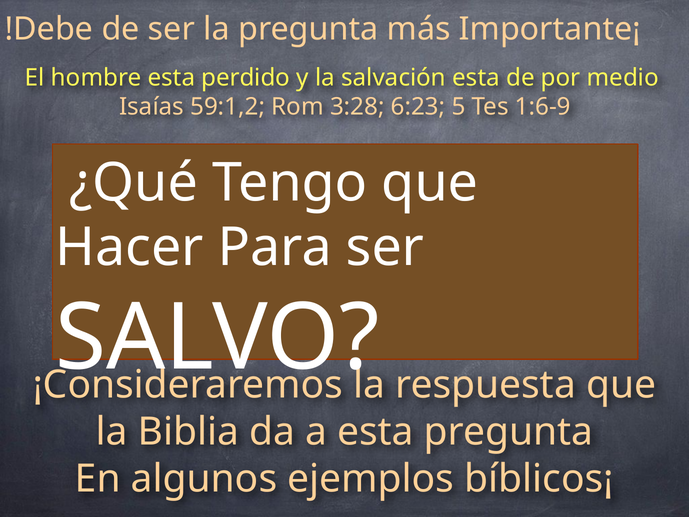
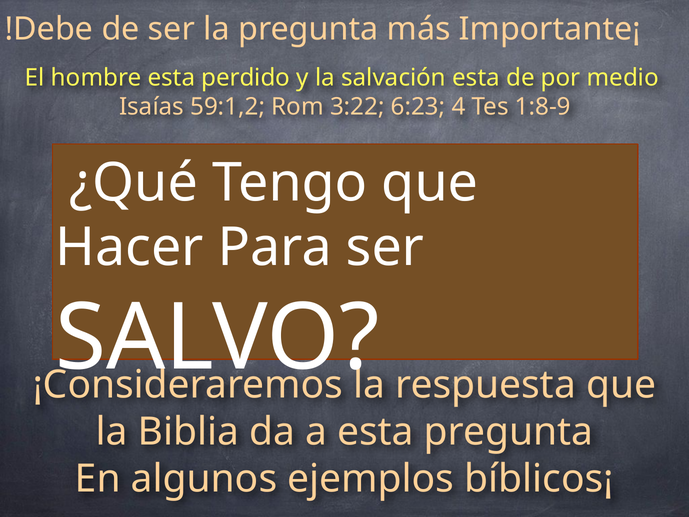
3:28: 3:28 -> 3:22
5: 5 -> 4
1:6-9: 1:6-9 -> 1:8-9
